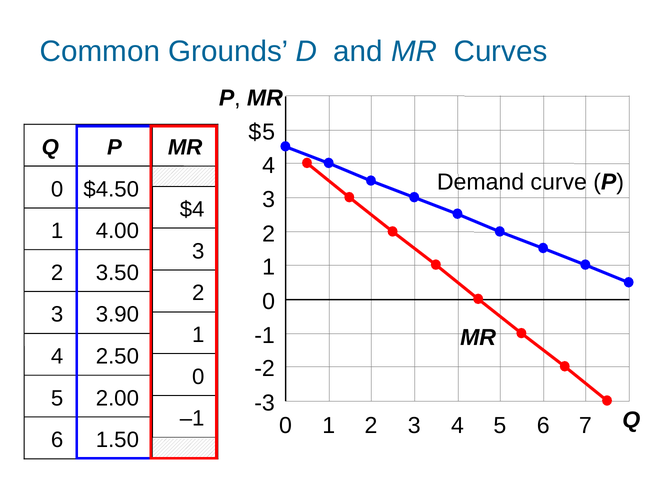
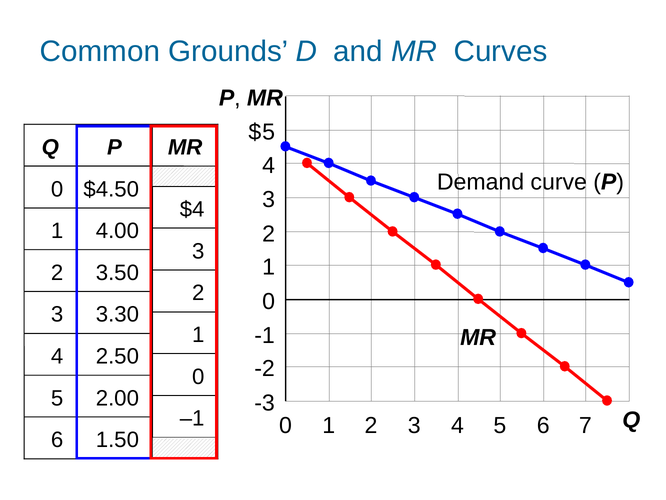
3.90: 3.90 -> 3.30
